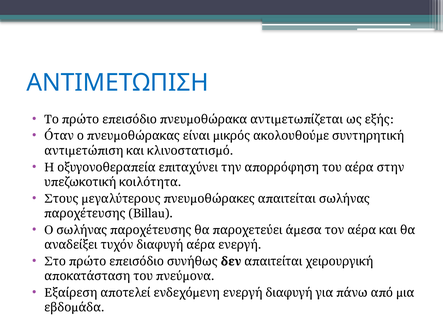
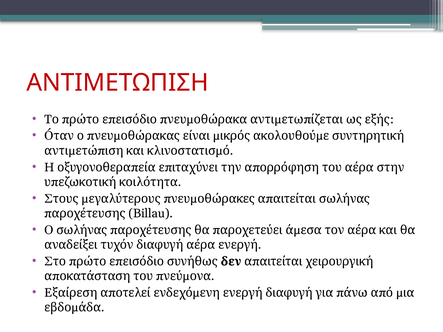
ΑΝΤΙΜΕΤΩΠΙΣΗ colour: blue -> red
